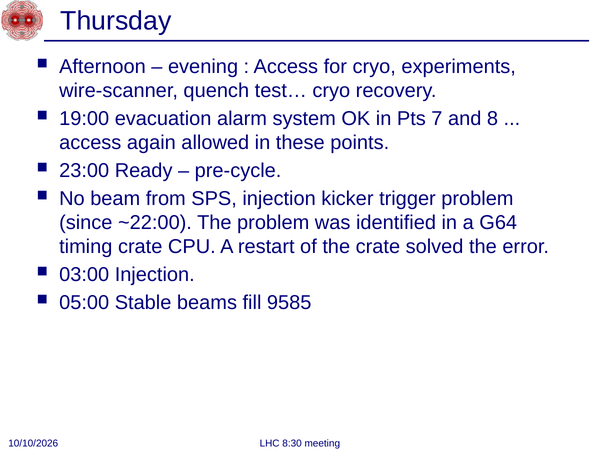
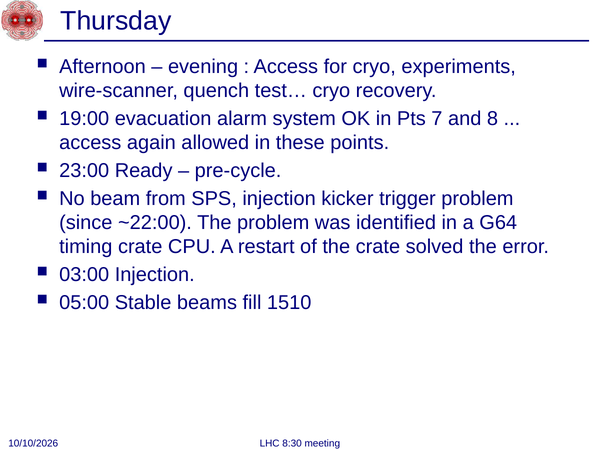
9585: 9585 -> 1510
